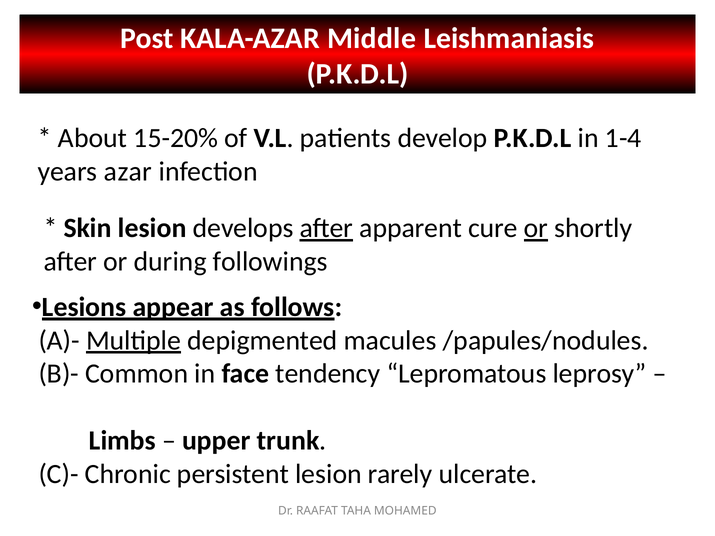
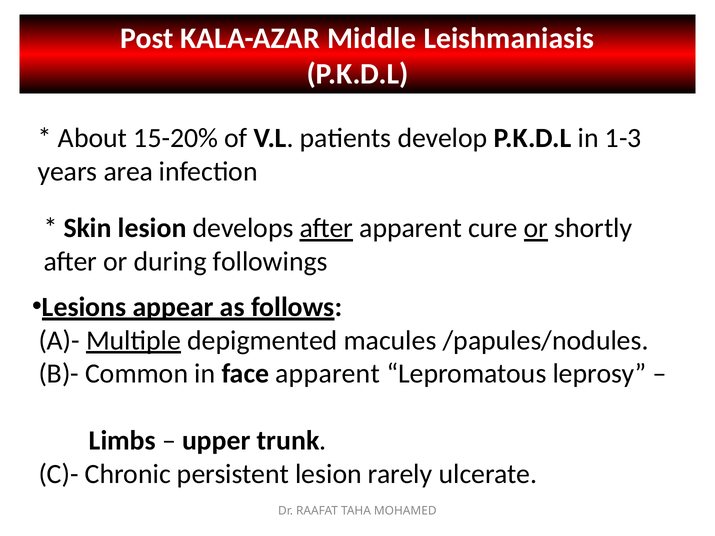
1-4: 1-4 -> 1-3
azar: azar -> area
face tendency: tendency -> apparent
